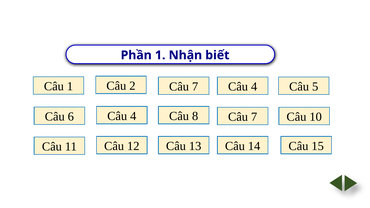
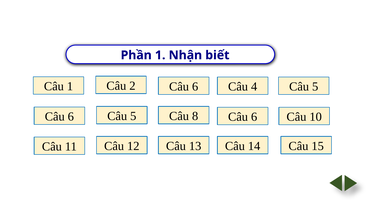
7 at (195, 87): 7 -> 6
4 at (133, 116): 4 -> 5
8 Câu 7: 7 -> 6
